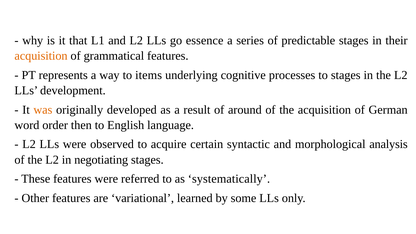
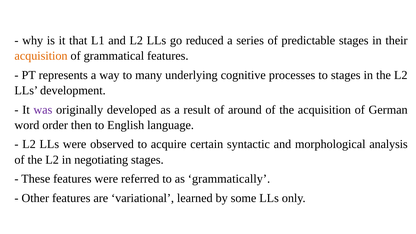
essence: essence -> reduced
items: items -> many
was colour: orange -> purple
systematically: systematically -> grammatically
